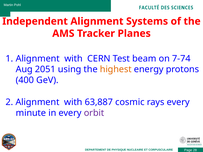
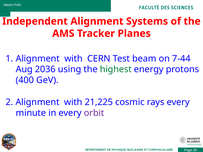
7-74: 7-74 -> 7-44
2051: 2051 -> 2036
highest colour: orange -> green
63,887: 63,887 -> 21,225
